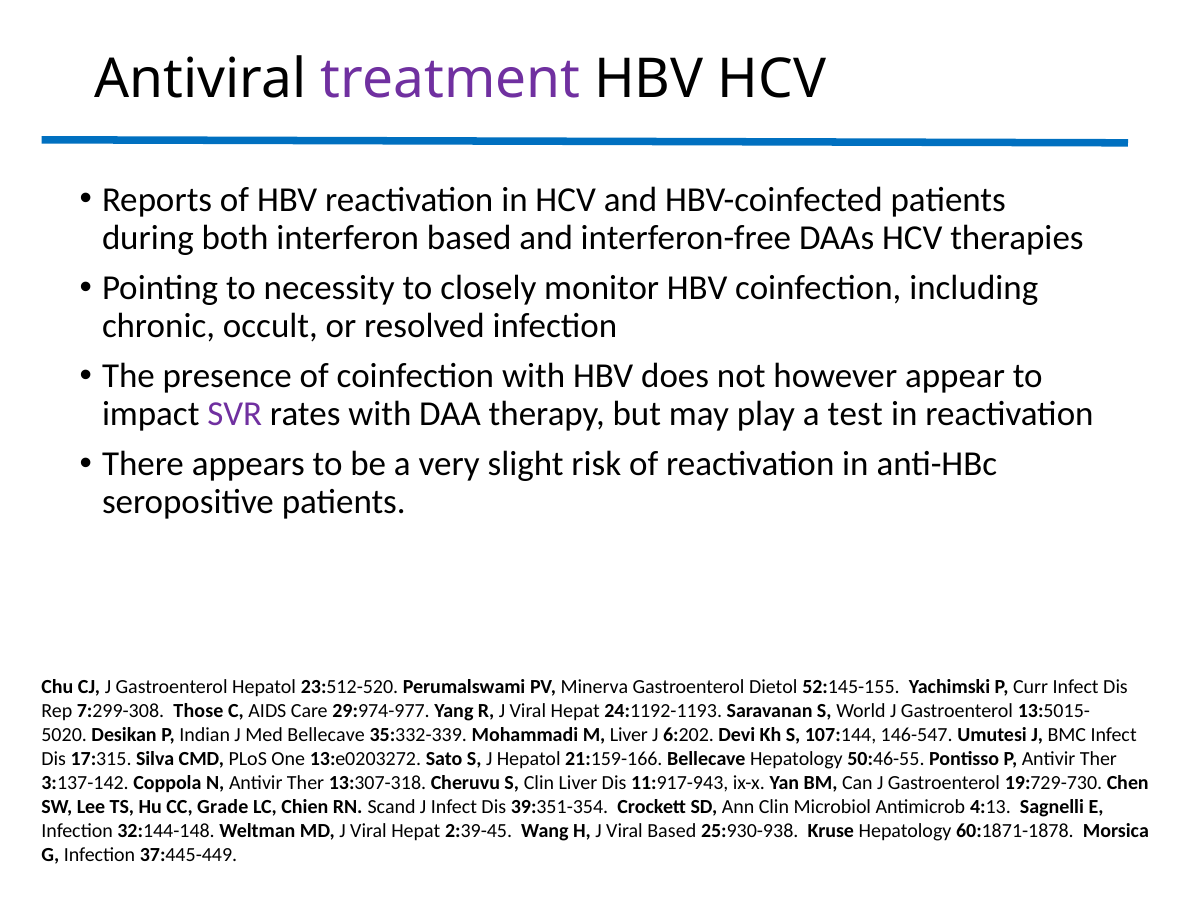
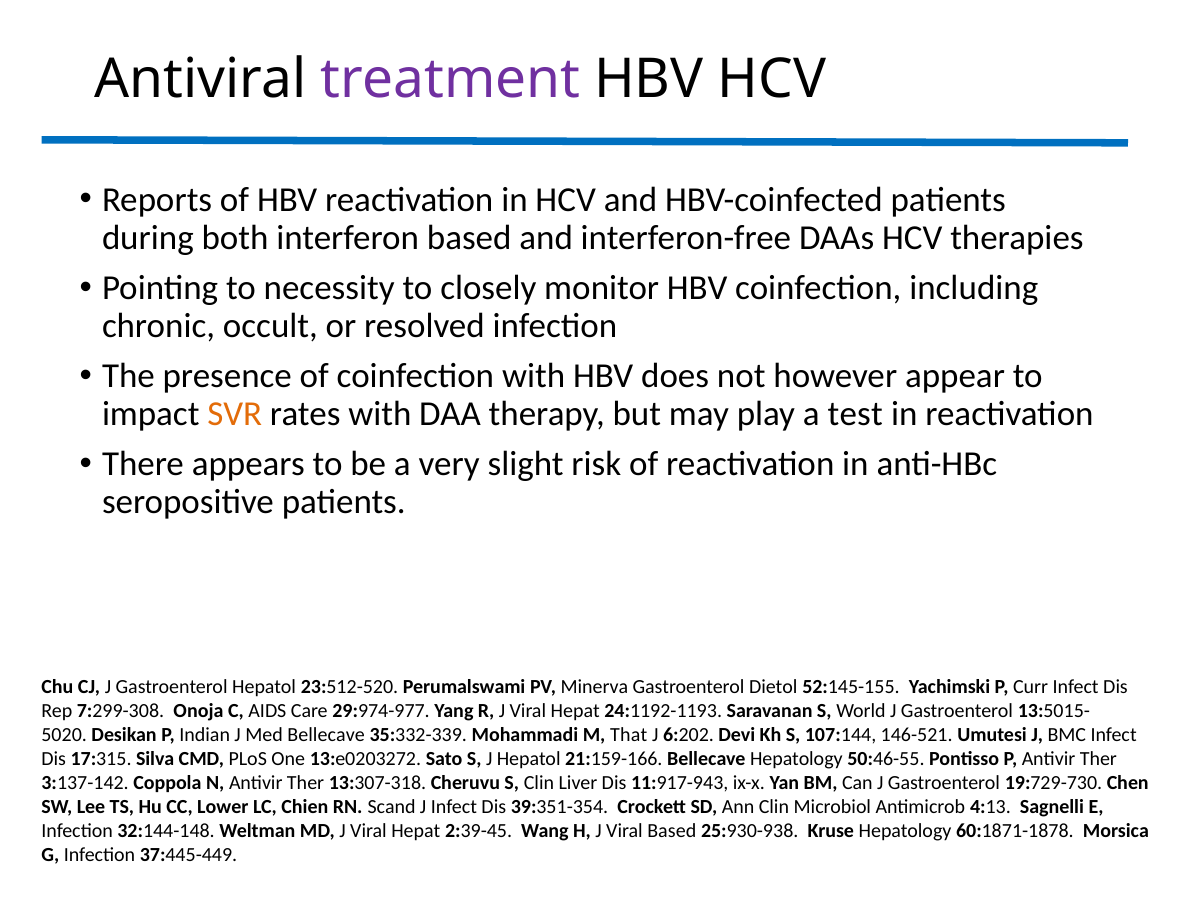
SVR colour: purple -> orange
Those: Those -> Onoja
M Liver: Liver -> That
146-547: 146-547 -> 146-521
Grade: Grade -> Lower
